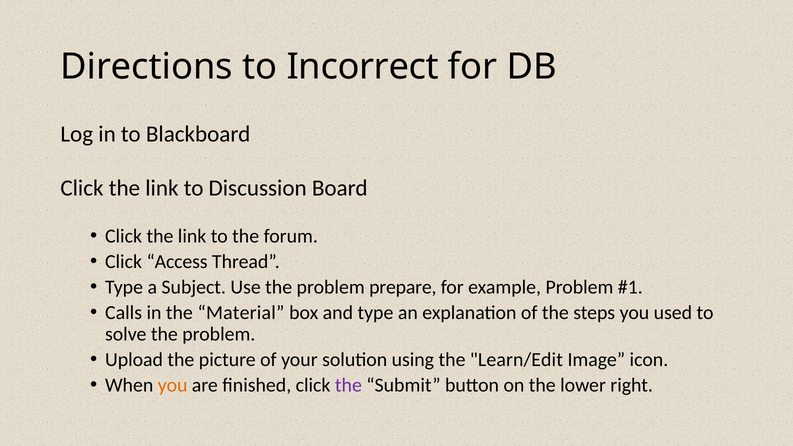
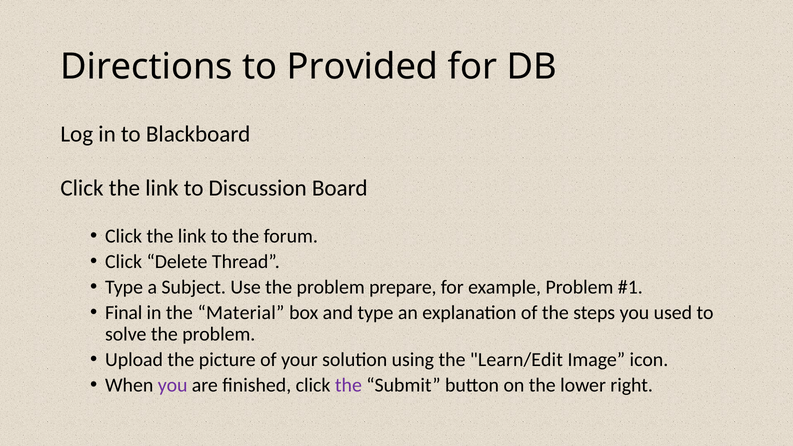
Incorrect: Incorrect -> Provided
Access: Access -> Delete
Calls: Calls -> Final
you at (173, 385) colour: orange -> purple
